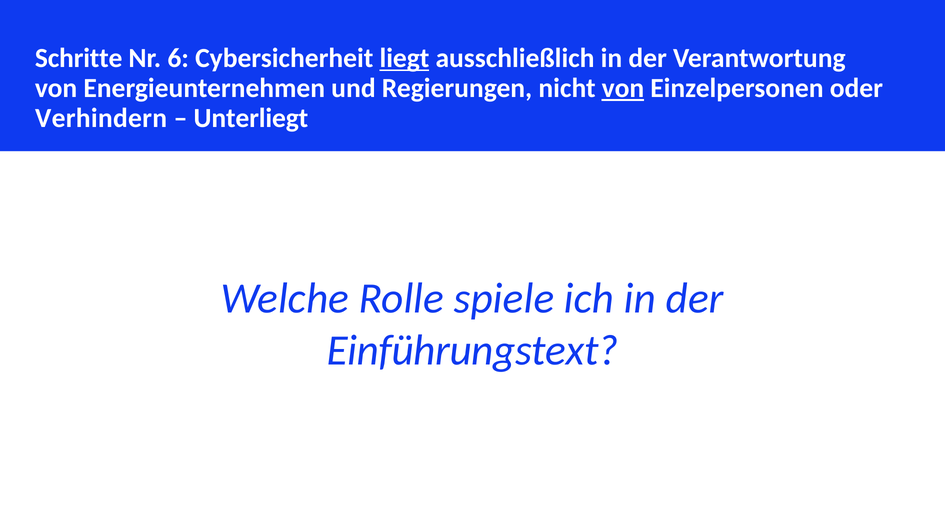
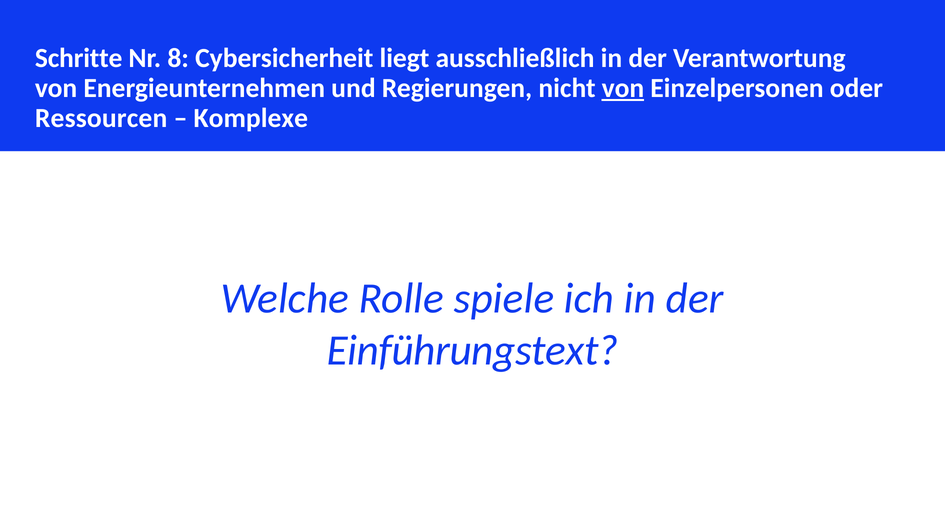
6: 6 -> 8
liegt underline: present -> none
Verhindern: Verhindern -> Ressourcen
Unterliegt: Unterliegt -> Komplexe
